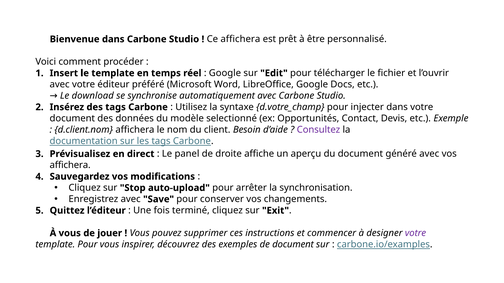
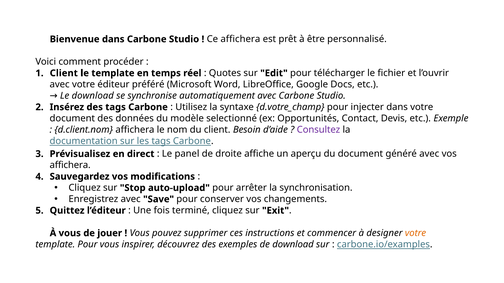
Insert at (64, 73): Insert -> Client
Google at (225, 73): Google -> Quotes
votre at (416, 234) colour: purple -> orange
de document: document -> download
